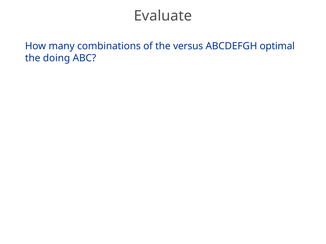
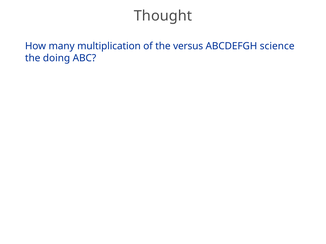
Evaluate: Evaluate -> Thought
combinations: combinations -> multiplication
optimal: optimal -> science
